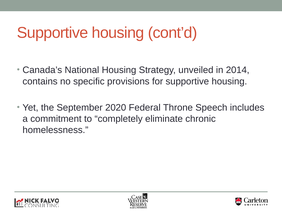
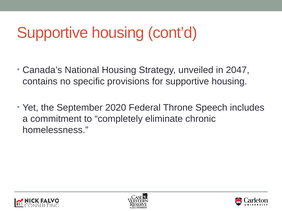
2014: 2014 -> 2047
